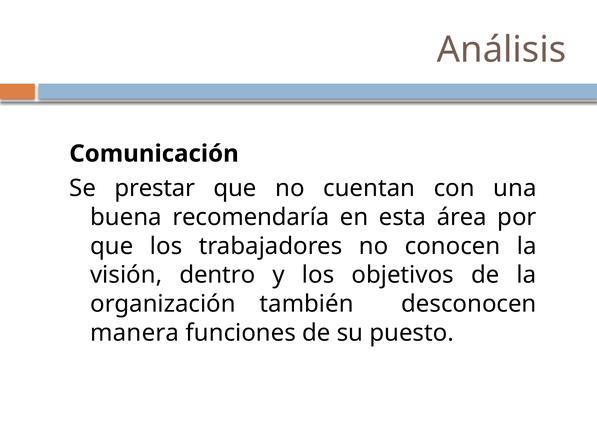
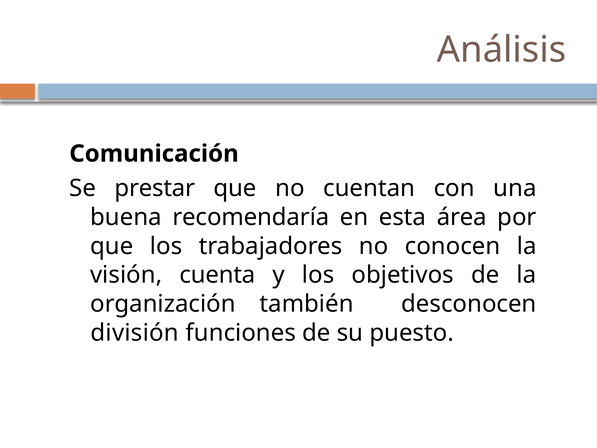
dentro: dentro -> cuenta
manera: manera -> división
